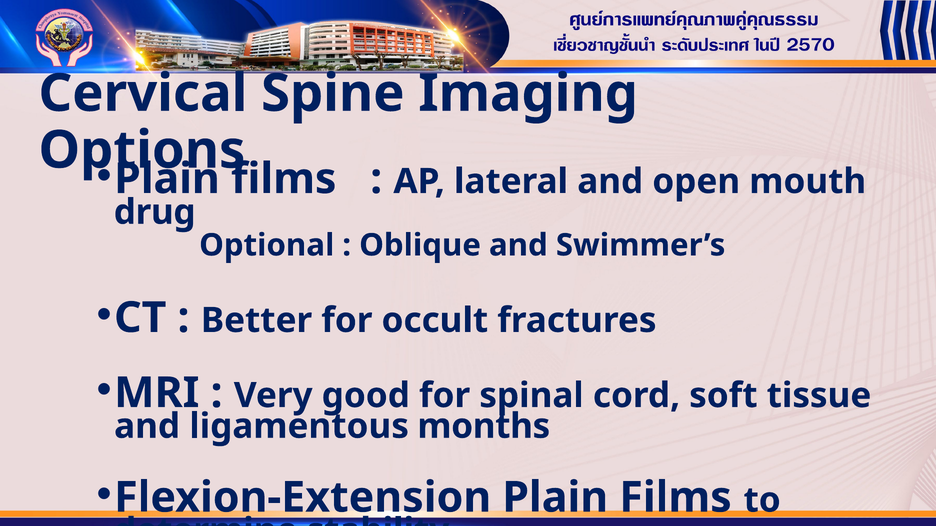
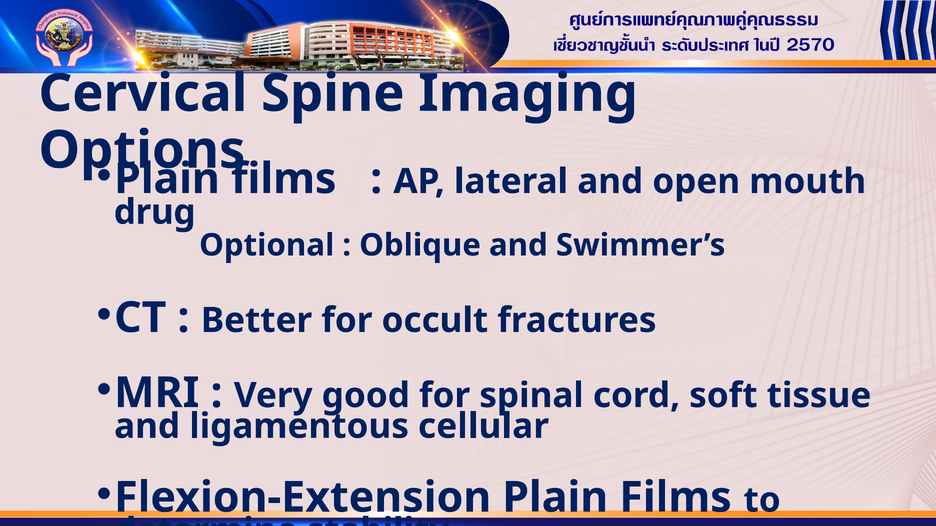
months: months -> cellular
